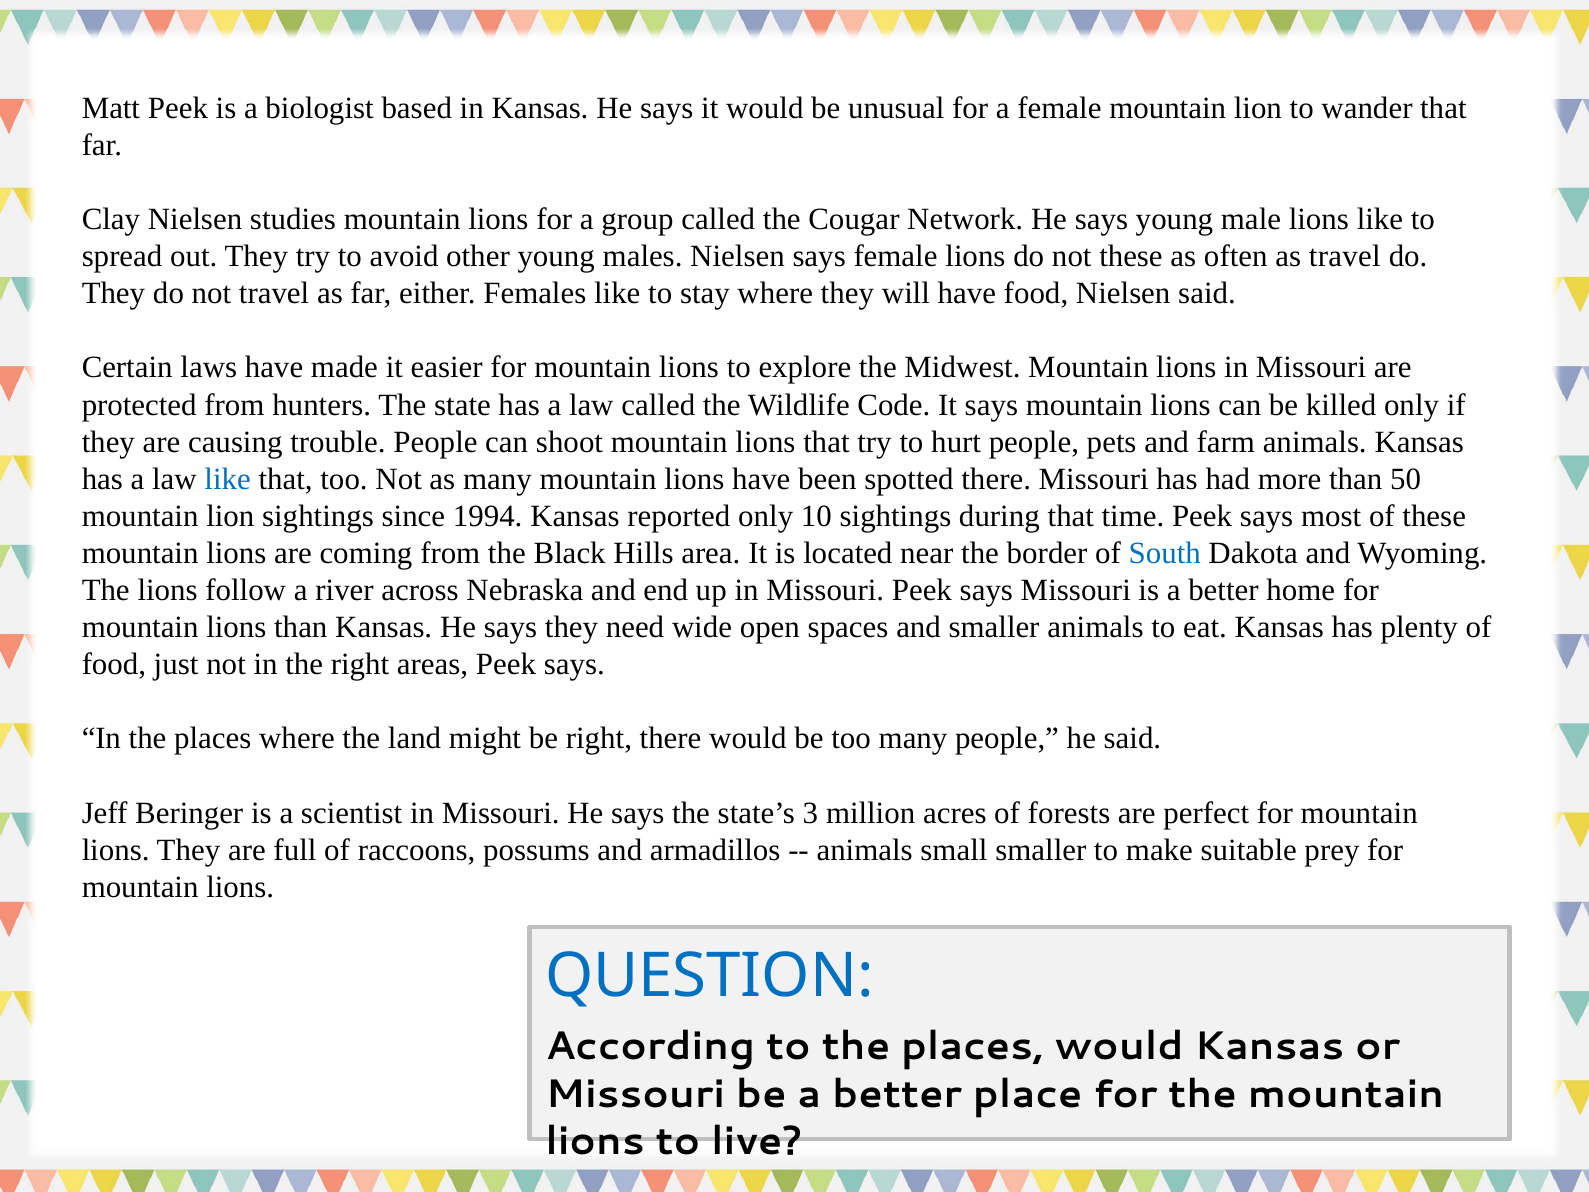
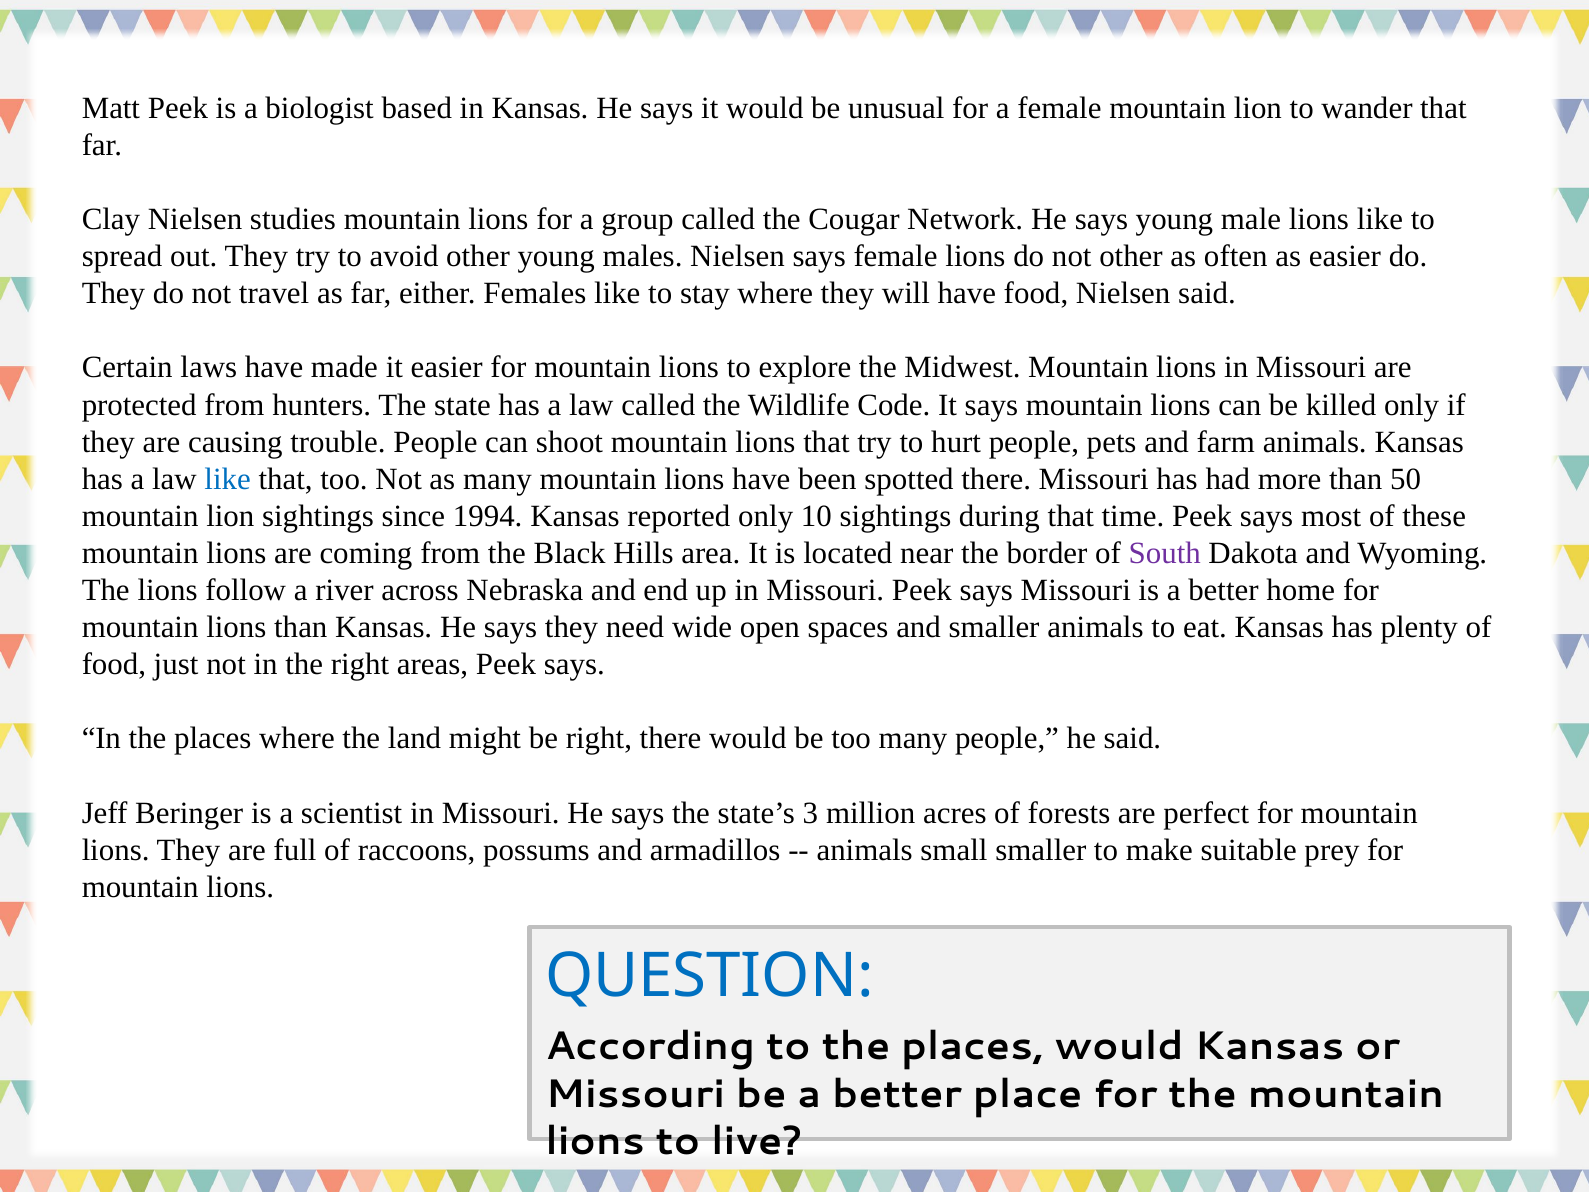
not these: these -> other
as travel: travel -> easier
South colour: blue -> purple
